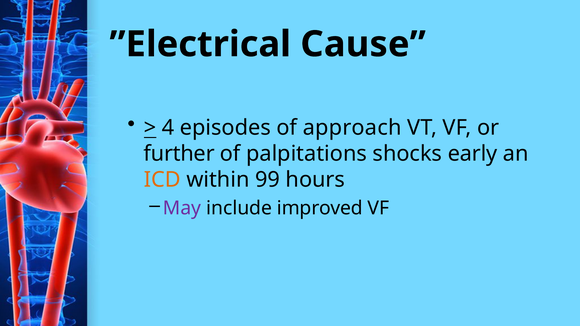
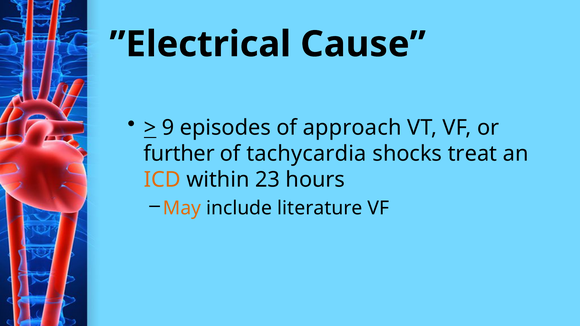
4: 4 -> 9
palpitations: palpitations -> tachycardia
early: early -> treat
99: 99 -> 23
May colour: purple -> orange
improved: improved -> literature
